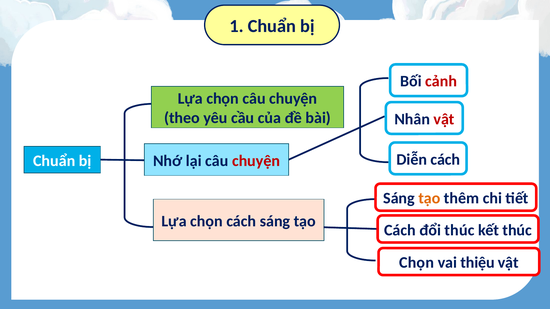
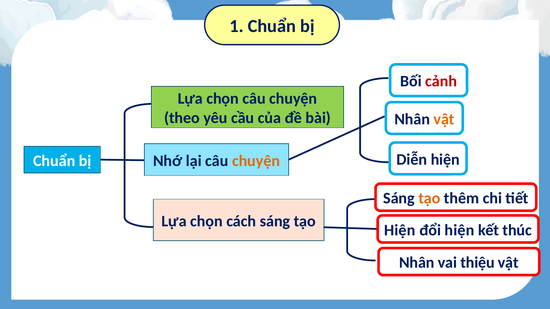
vật at (444, 119) colour: red -> orange
Diễn cách: cách -> hiện
chuyện at (256, 161) colour: red -> orange
Cách at (400, 230): Cách -> Hiện
đổi thúc: thúc -> hiện
Chọn at (417, 263): Chọn -> Nhân
